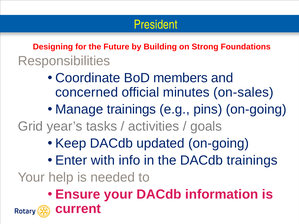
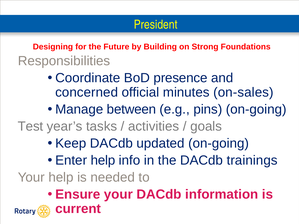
members: members -> presence
Manage trainings: trainings -> between
Grid: Grid -> Test
Enter with: with -> help
